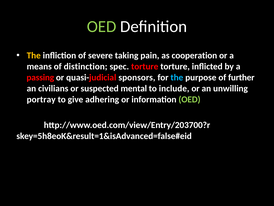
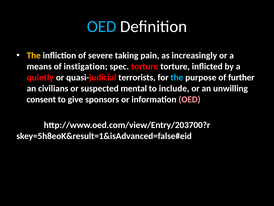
OED at (102, 27) colour: light green -> light blue
cooperation: cooperation -> increasingly
distinction: distinction -> instigation
passing: passing -> quietly
sponsors: sponsors -> terrorists
portray: portray -> consent
adhering: adhering -> sponsors
OED at (189, 99) colour: light green -> pink
